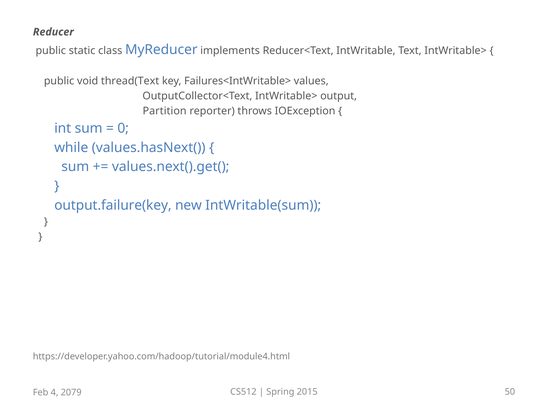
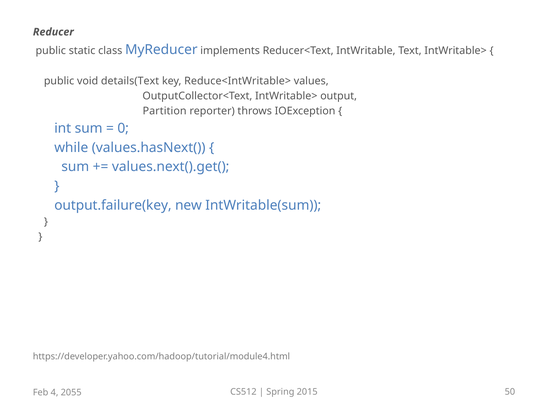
thread(Text: thread(Text -> details(Text
Failures<IntWritable>: Failures<IntWritable> -> Reduce<IntWritable>
2079: 2079 -> 2055
